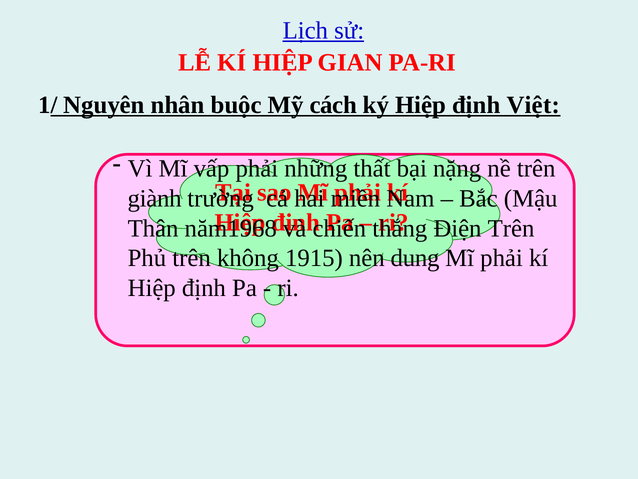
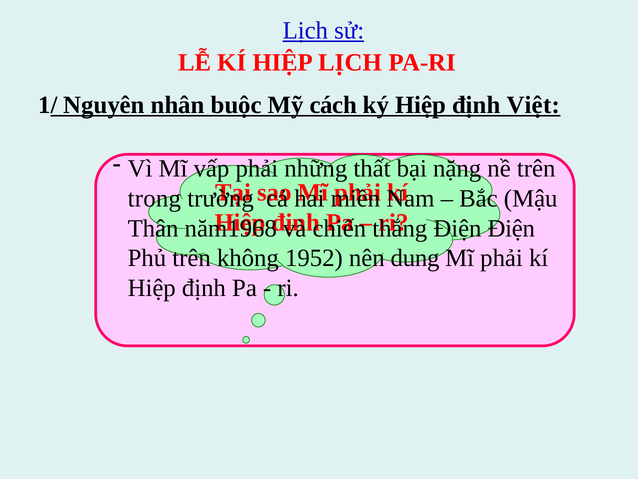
HIỆP GIAN: GIAN -> LỊCH
giành: giành -> trong
Điện Trên: Trên -> Điện
1915: 1915 -> 1952
